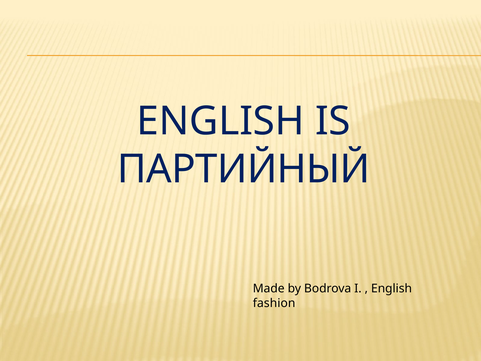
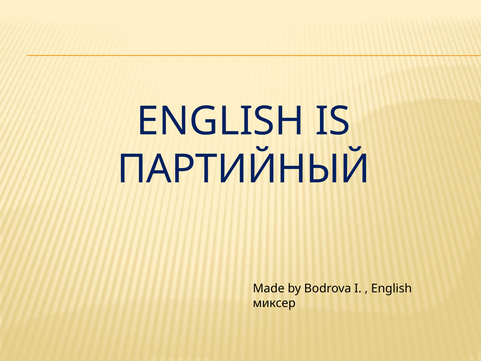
fashion: fashion -> миксер
